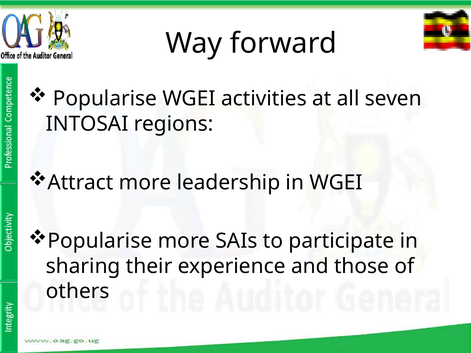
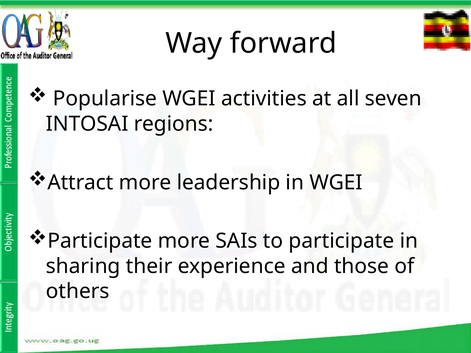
Popularise at (100, 241): Popularise -> Participate
